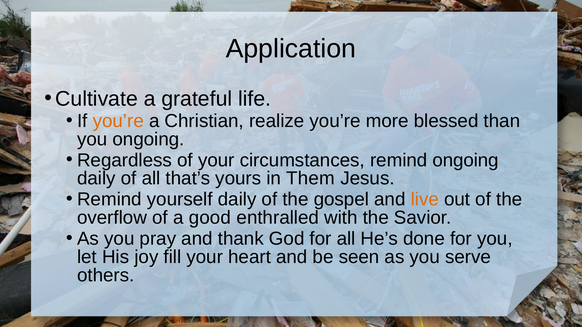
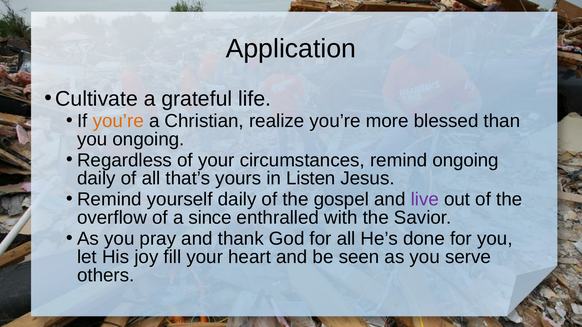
Them: Them -> Listen
live colour: orange -> purple
good: good -> since
